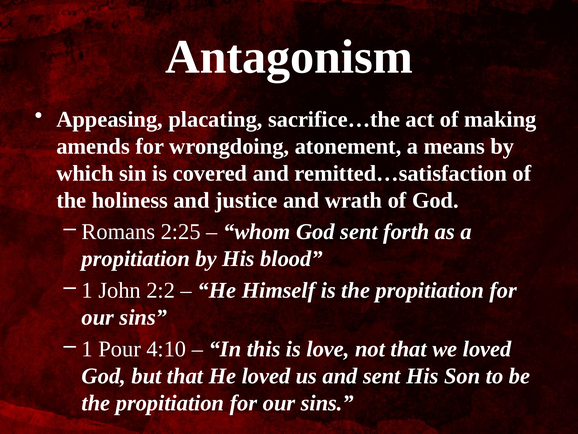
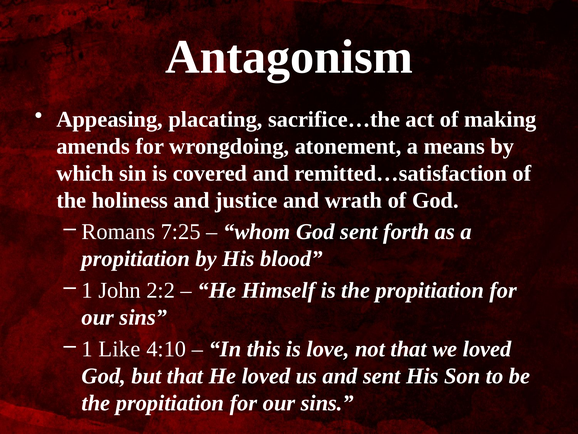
2:25: 2:25 -> 7:25
Pour: Pour -> Like
